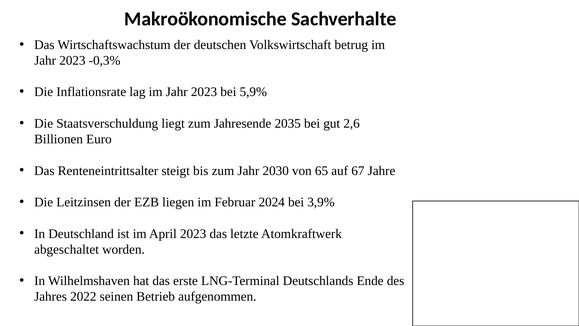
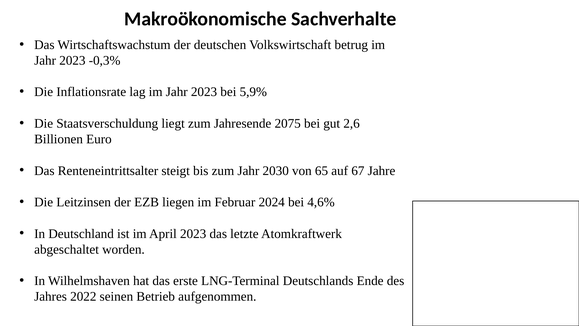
2035: 2035 -> 2075
3,9%: 3,9% -> 4,6%
